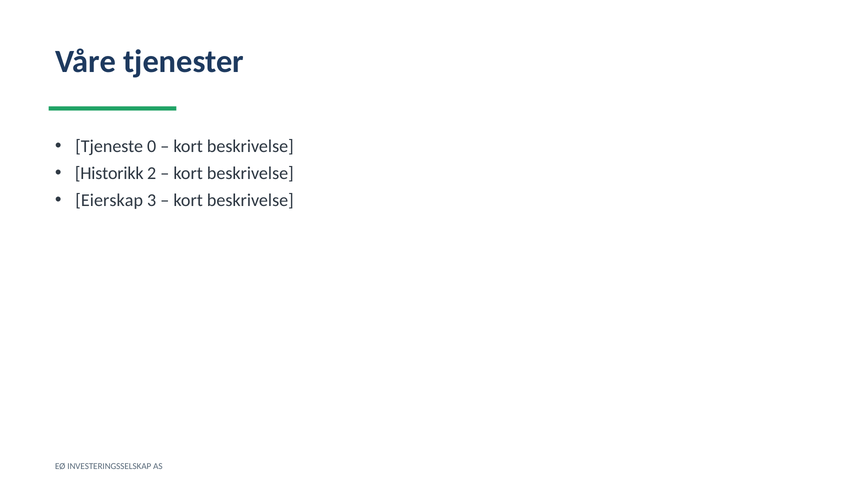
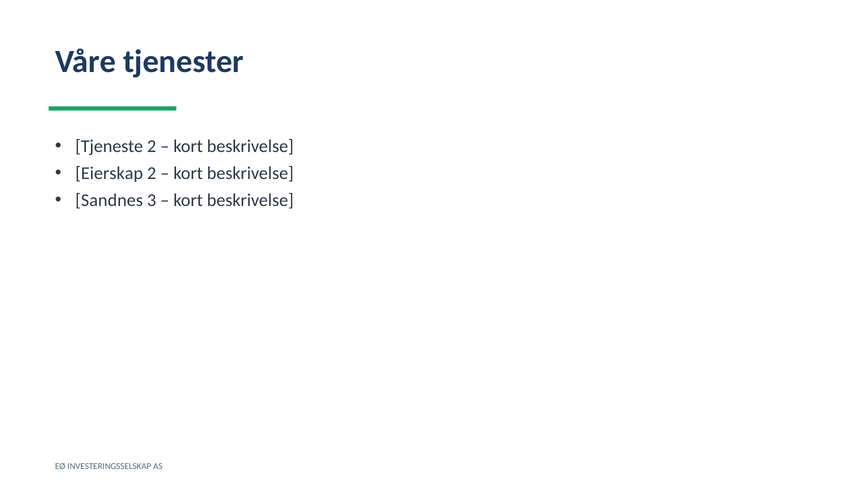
Tjeneste 0: 0 -> 2
Historikk: Historikk -> Eierskap
Eierskap: Eierskap -> Sandnes
